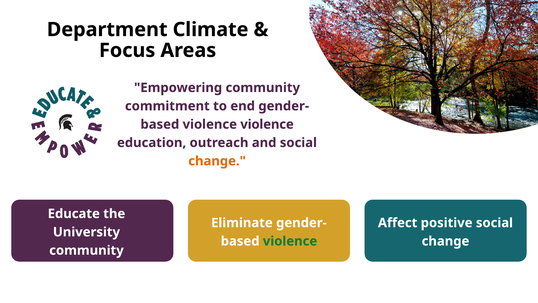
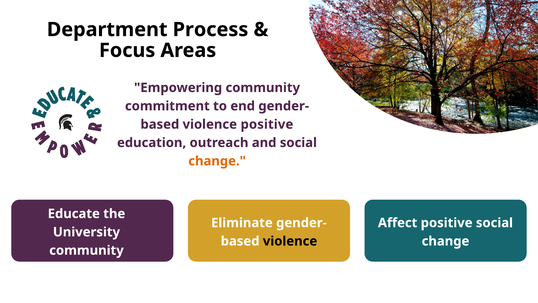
Climate: Climate -> Process
violence violence: violence -> positive
violence at (290, 241) colour: green -> black
